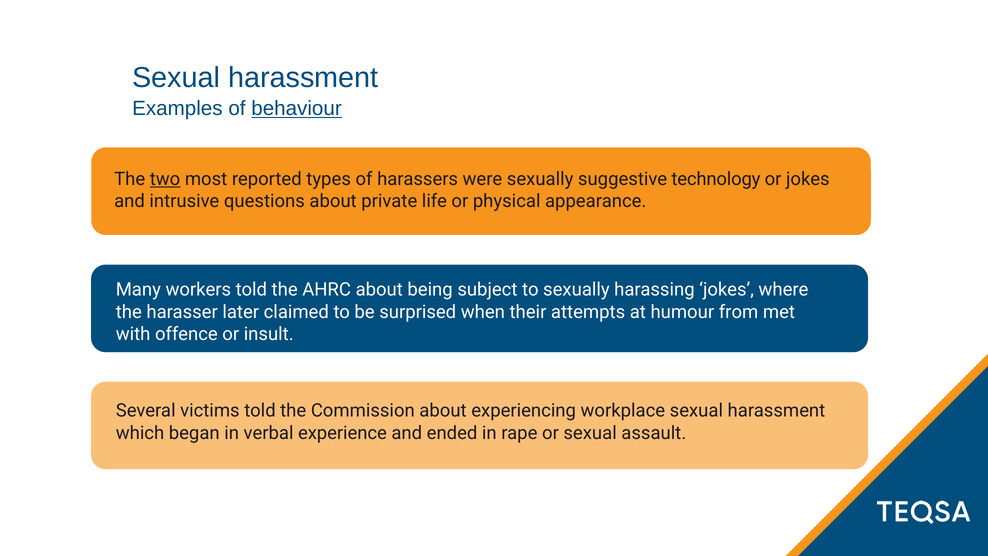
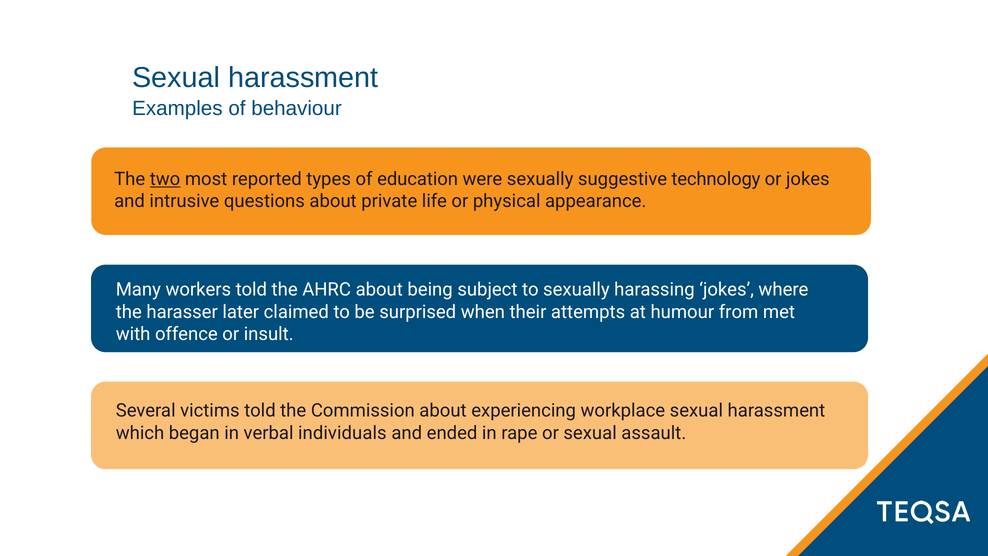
behaviour underline: present -> none
harassers: harassers -> education
experience: experience -> individuals
